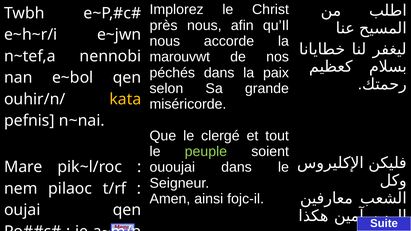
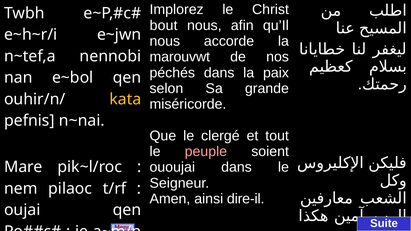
près: près -> bout
peuple colour: light green -> pink
fojc-il: fojc-il -> dire-il
